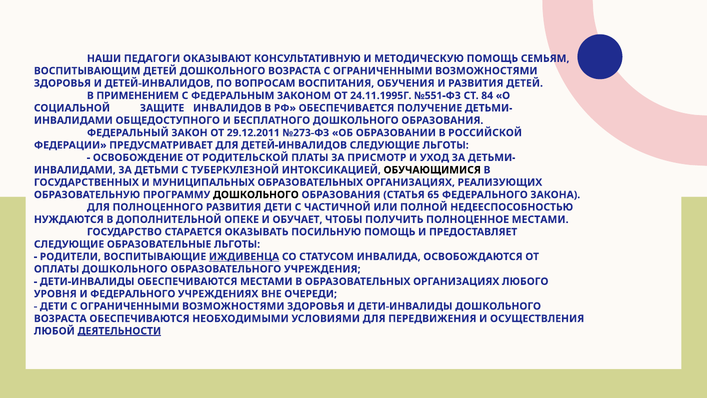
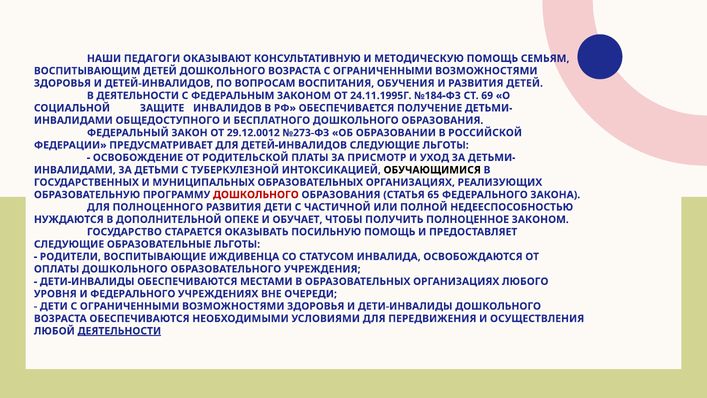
В ПРИМЕНЕНИЕМ: ПРИМЕНЕНИЕМ -> ДЕЯТЕЛЬНОСТИ
№551-ФЗ: №551-ФЗ -> №184-ФЗ
84: 84 -> 69
29.12.2011: 29.12.2011 -> 29.12.0012
ДОШКОЛЬНОГО at (256, 195) colour: black -> red
ПОЛНОЦЕННОЕ МЕСТАМИ: МЕСТАМИ -> ЗАКОНОМ
ИЖДИВЕНЦА underline: present -> none
